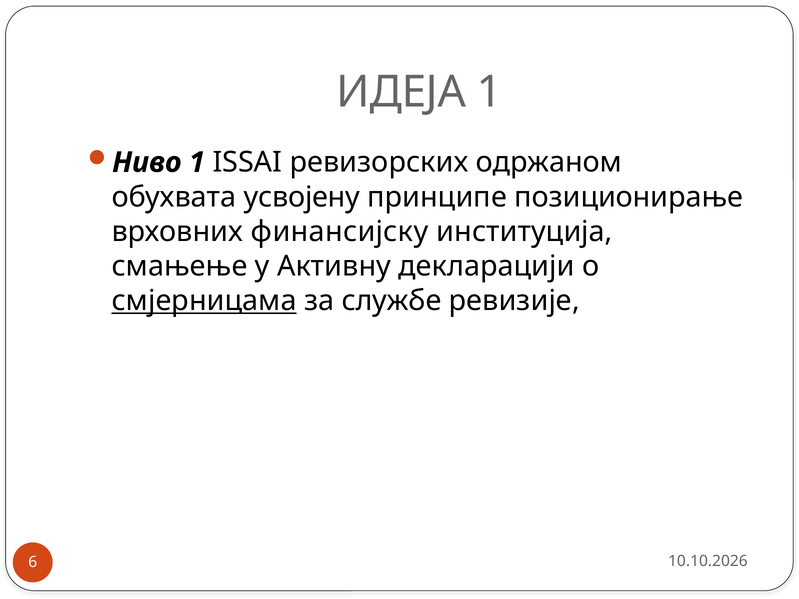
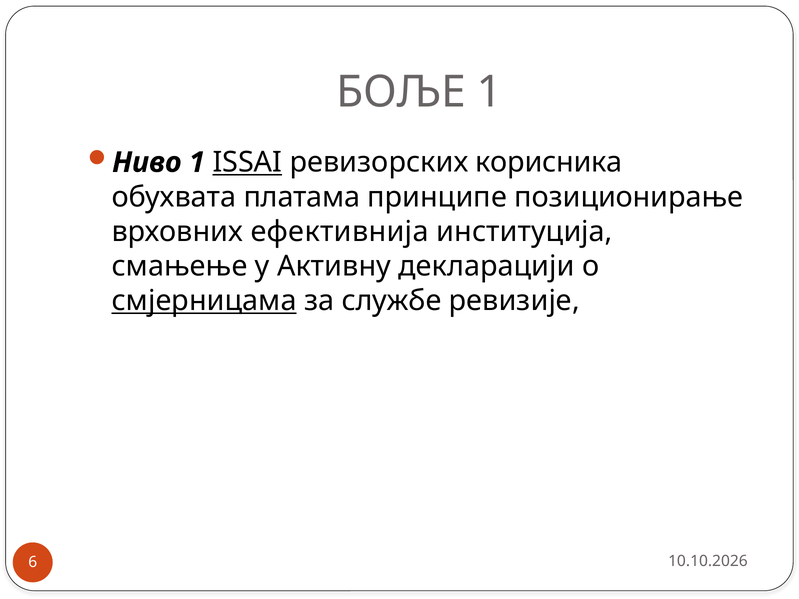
ИДЕЈА: ИДЕЈА -> БОЉЕ
ISSAI underline: none -> present
одржаном: одржаном -> корисника
усвојену: усвојену -> платама
финансијску: финансијску -> ефективнија
